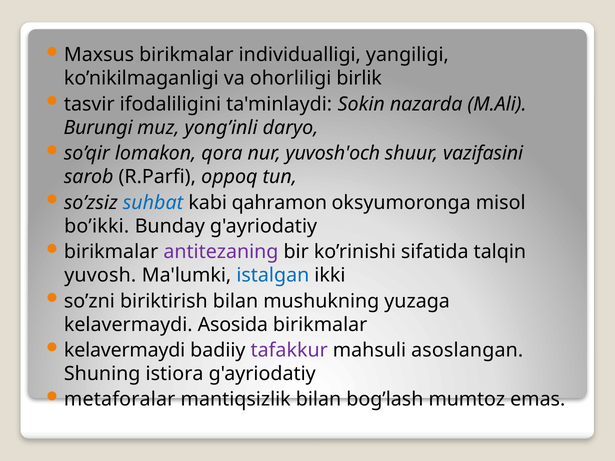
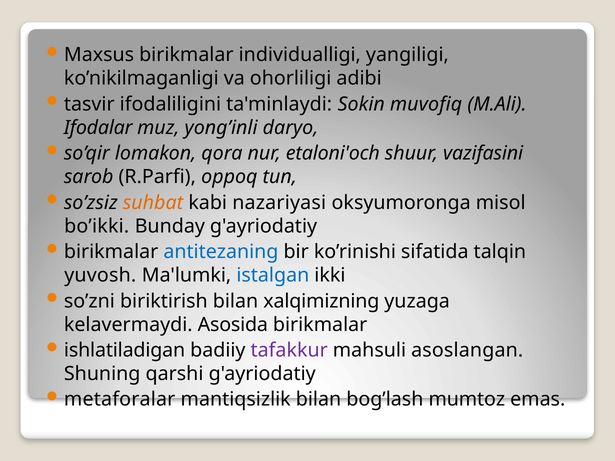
birlik: birlik -> adibi
nazarda: nazarda -> muvofiq
Burungi: Burungi -> Ifodalar
yuvosh'och: yuvosh'och -> etaloni'och
suhbat colour: blue -> orange
qahramon: qahramon -> nazariyasi
antitezaning colour: purple -> blue
mushukning: mushukning -> xalqimizning
kelavermaydi at (125, 350): kelavermaydi -> ishlatiladigan
istiora: istiora -> qarshi
